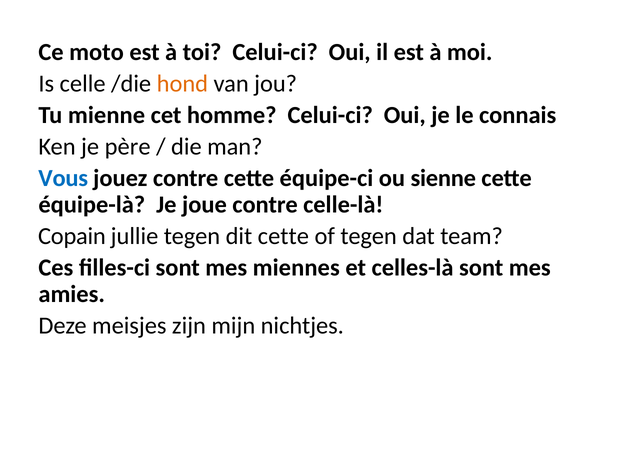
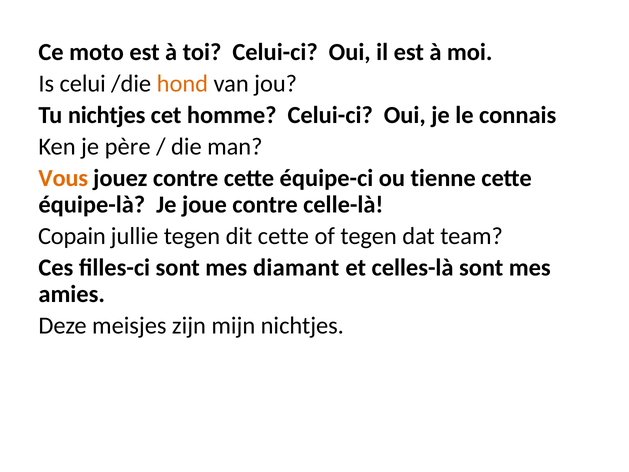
celle: celle -> celui
Tu mienne: mienne -> nichtjes
Vous colour: blue -> orange
sienne: sienne -> tienne
miennes: miennes -> diamant
